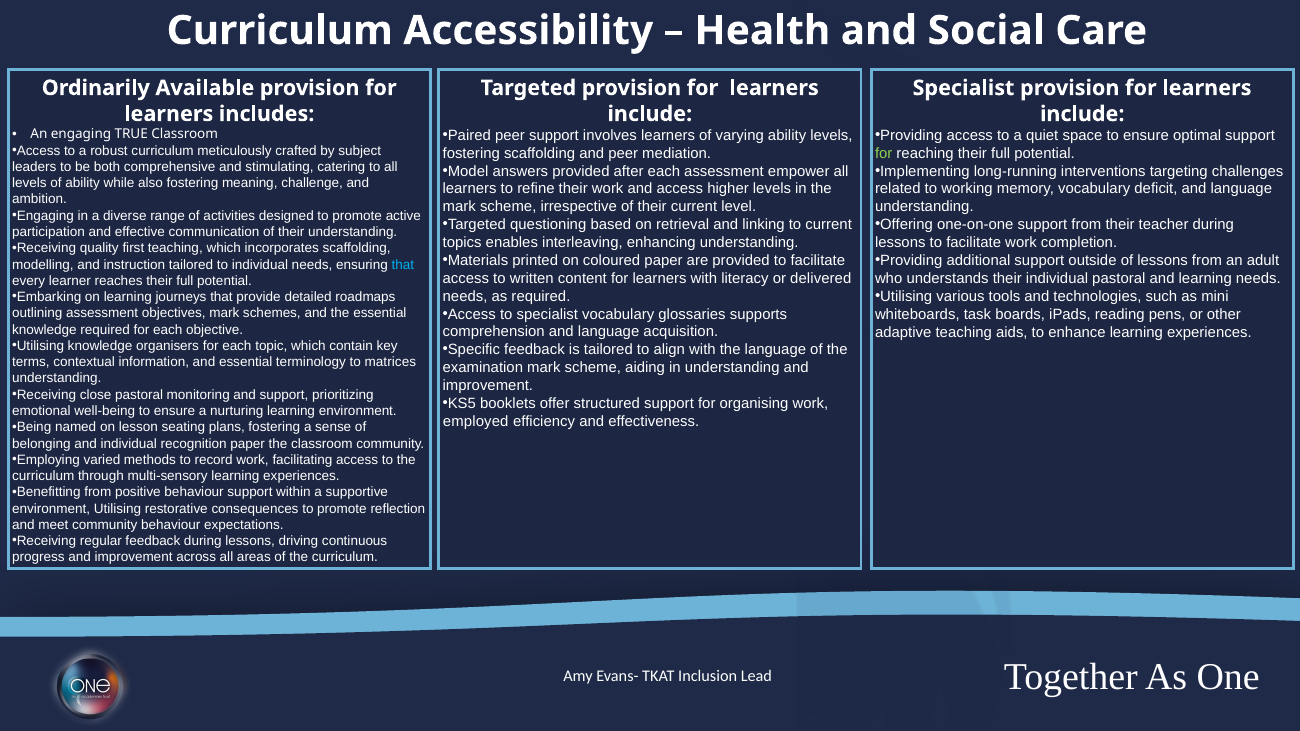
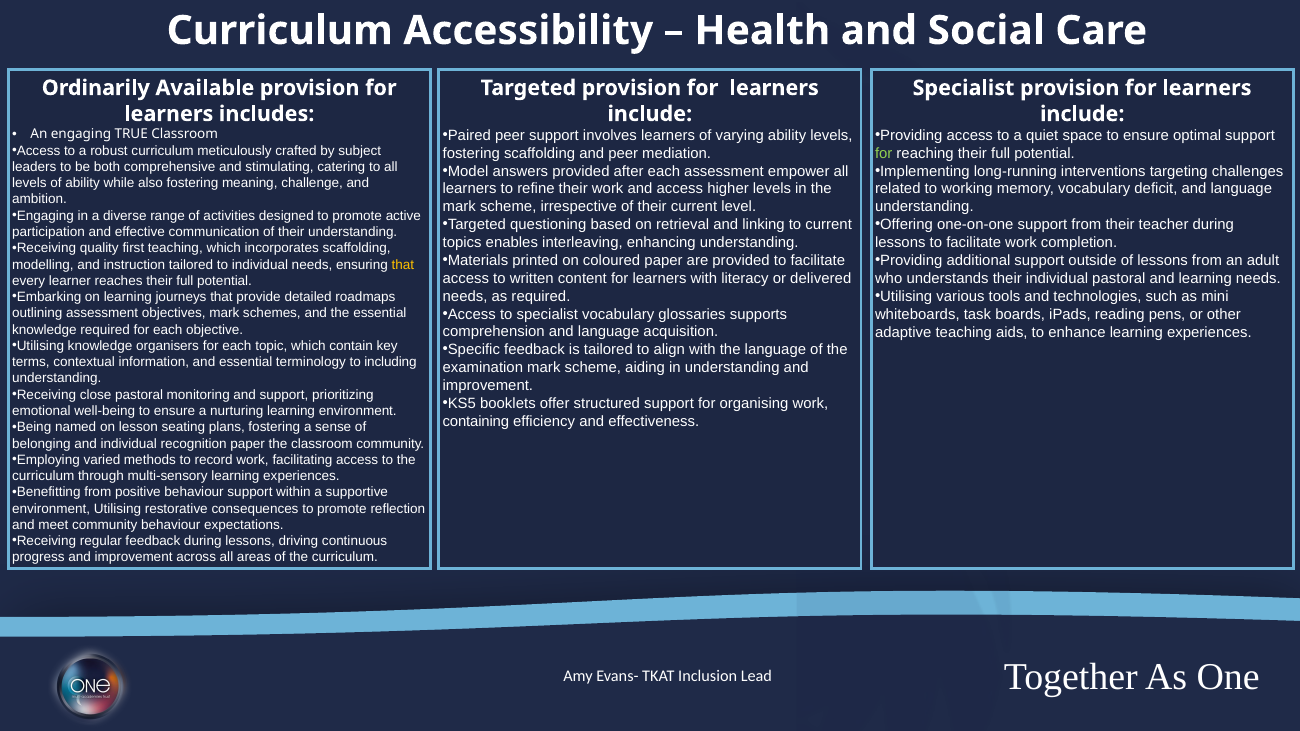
that at (403, 265) colour: light blue -> yellow
matrices: matrices -> including
employed: employed -> containing
